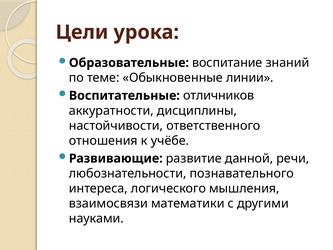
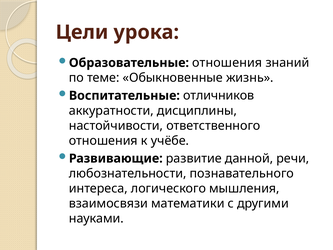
Образовательные воспитание: воспитание -> отношения
линии: линии -> жизнь
